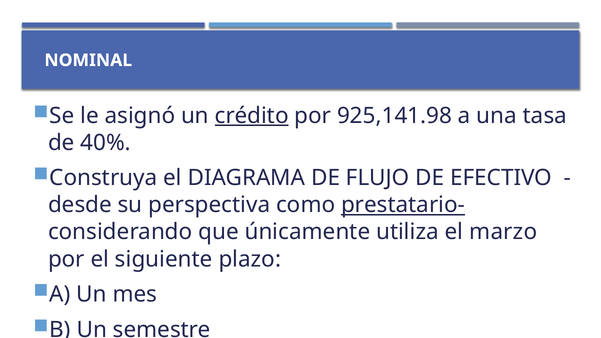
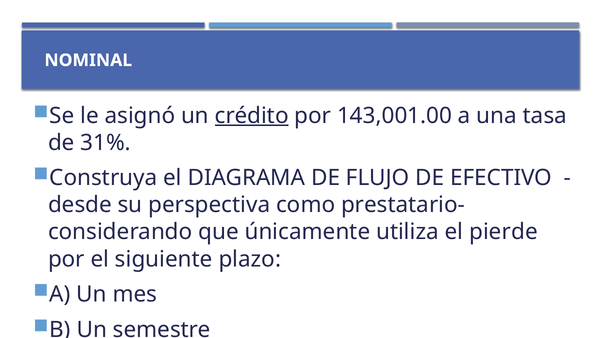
925,141.98: 925,141.98 -> 143,001.00
40%: 40% -> 31%
prestatario- underline: present -> none
marzo: marzo -> pierde
